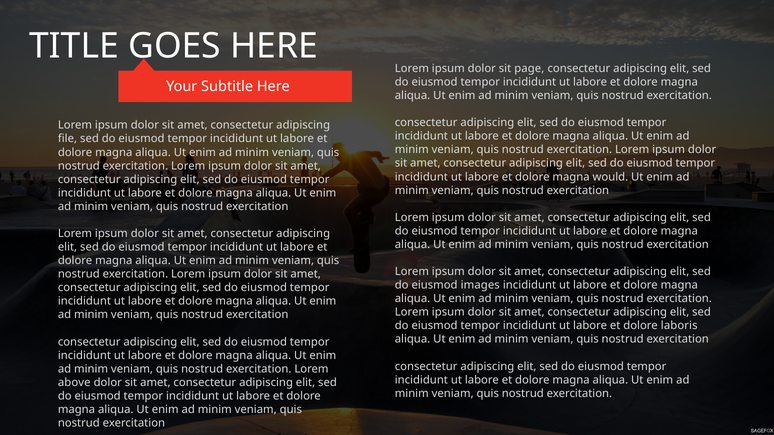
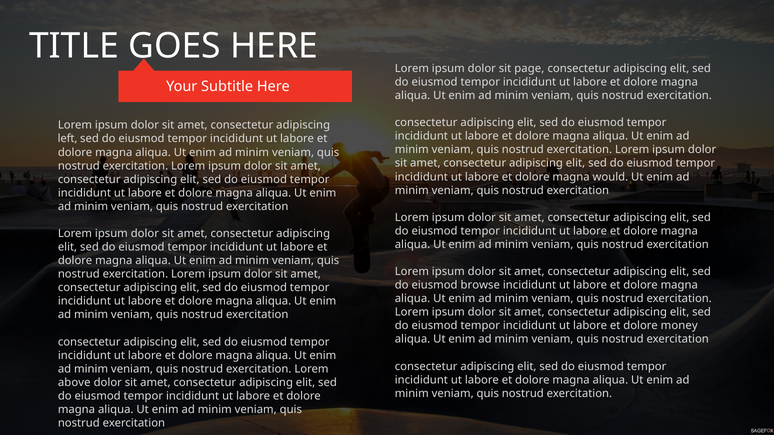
file: file -> left
images: images -> browse
laboris: laboris -> money
